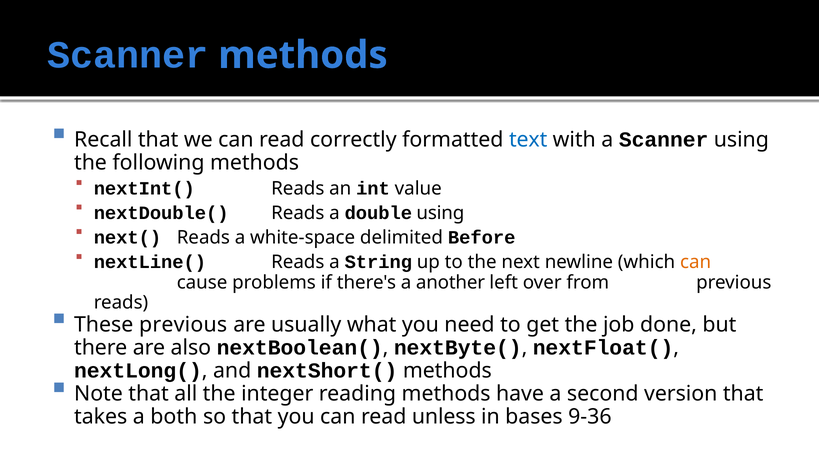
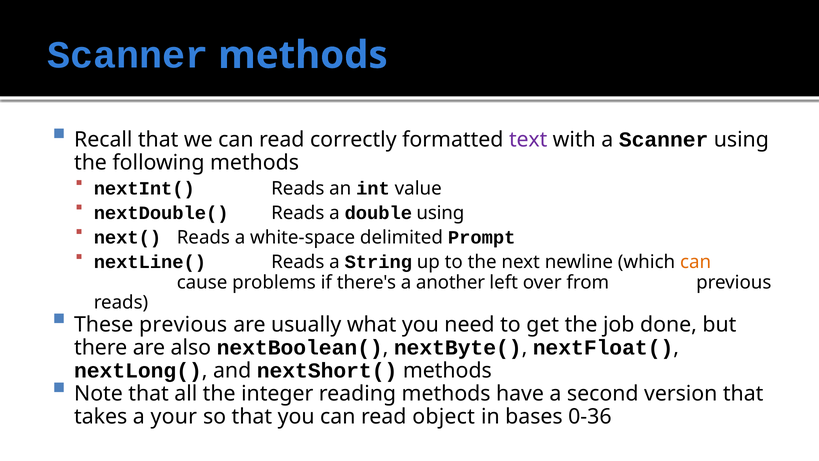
text colour: blue -> purple
Before: Before -> Prompt
both: both -> your
unless: unless -> object
9-36: 9-36 -> 0-36
